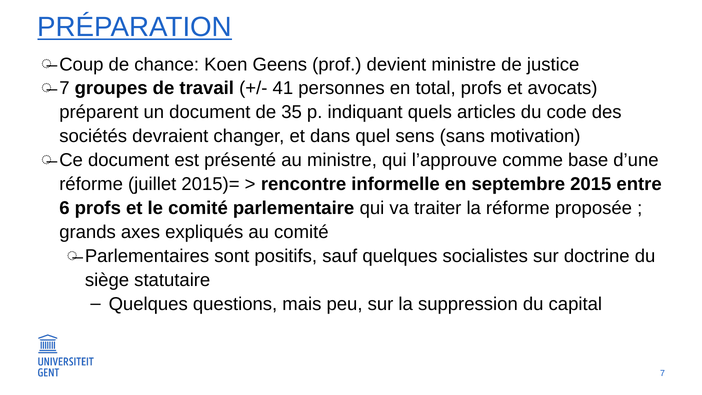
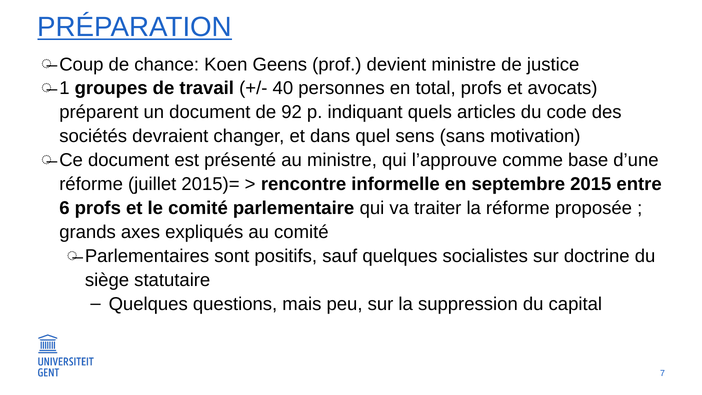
7 at (64, 88): 7 -> 1
41: 41 -> 40
35: 35 -> 92
